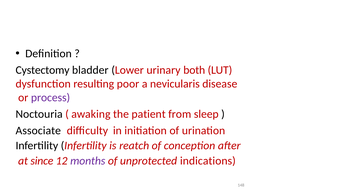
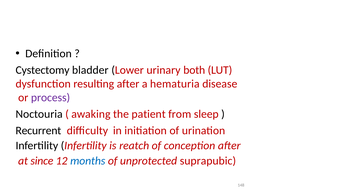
resulting poor: poor -> after
nevicularis: nevicularis -> hematuria
Associate: Associate -> Recurrent
months colour: purple -> blue
indications: indications -> suprapubic
